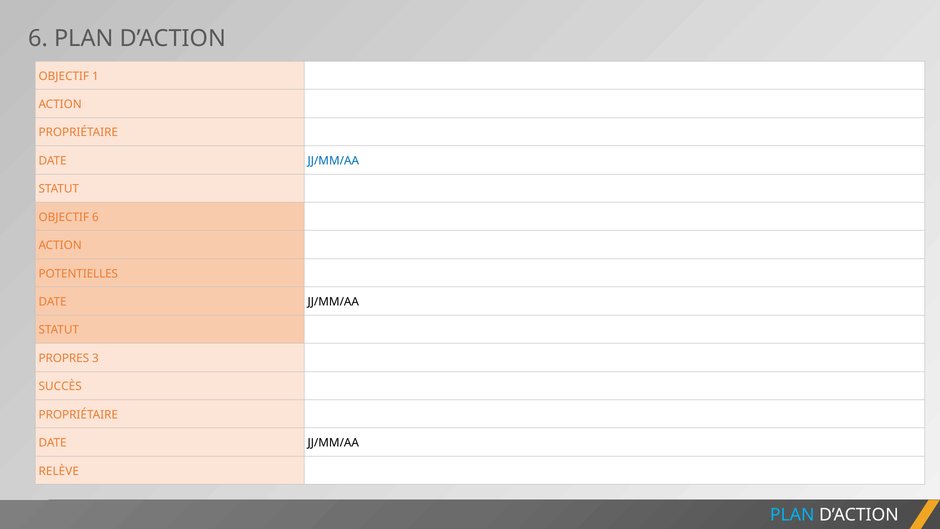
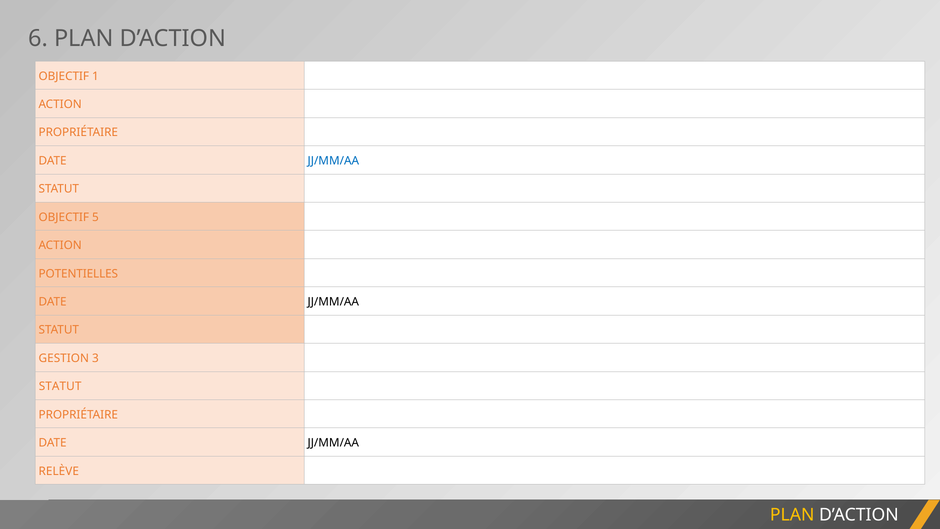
OBJECTIF 6: 6 -> 5
PROPRES: PROPRES -> GESTION
SUCCÈS at (60, 386): SUCCÈS -> STATUT
PLAN at (792, 515) colour: light blue -> yellow
